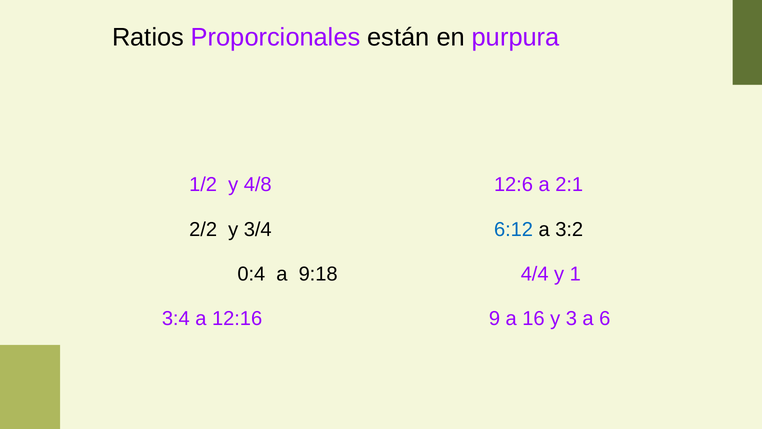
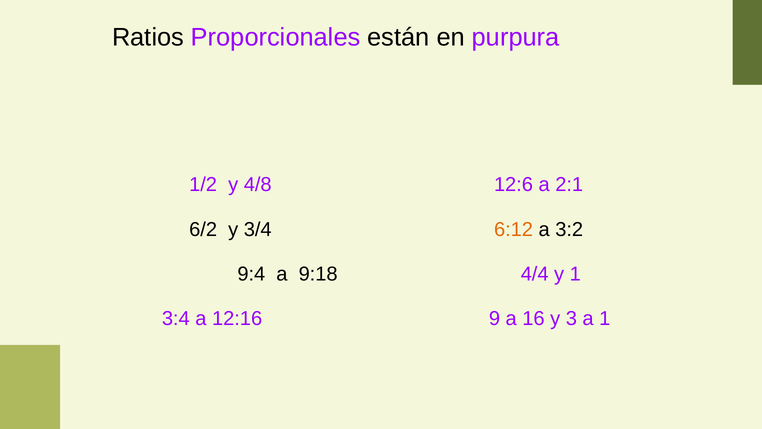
2/2: 2/2 -> 6/2
6:12 colour: blue -> orange
0:4: 0:4 -> 9:4
a 6: 6 -> 1
